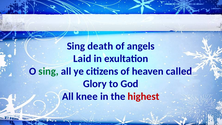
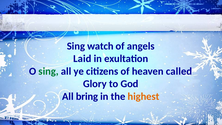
death: death -> watch
knee: knee -> bring
highest colour: red -> orange
